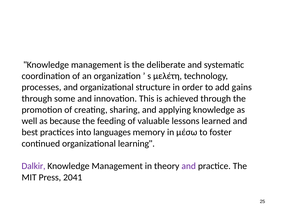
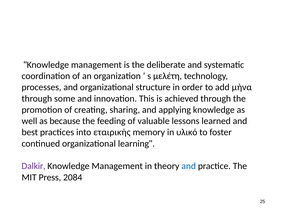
gains: gains -> μήνα
languages: languages -> εταιρικής
μέσω: μέσω -> υλικό
and at (189, 166) colour: purple -> blue
2041: 2041 -> 2084
